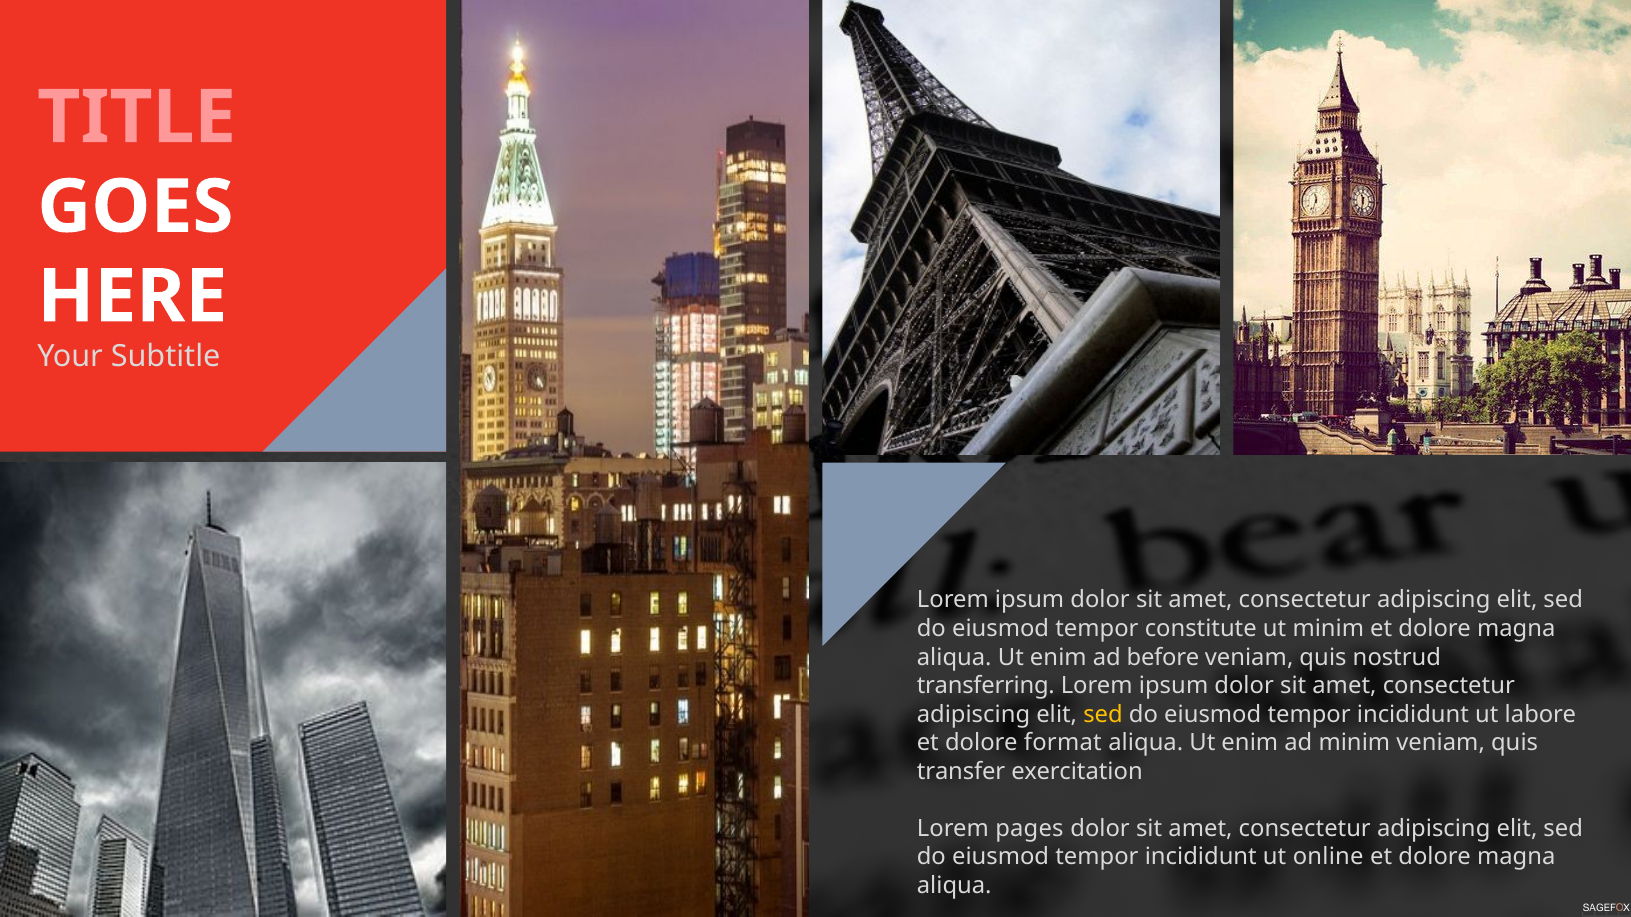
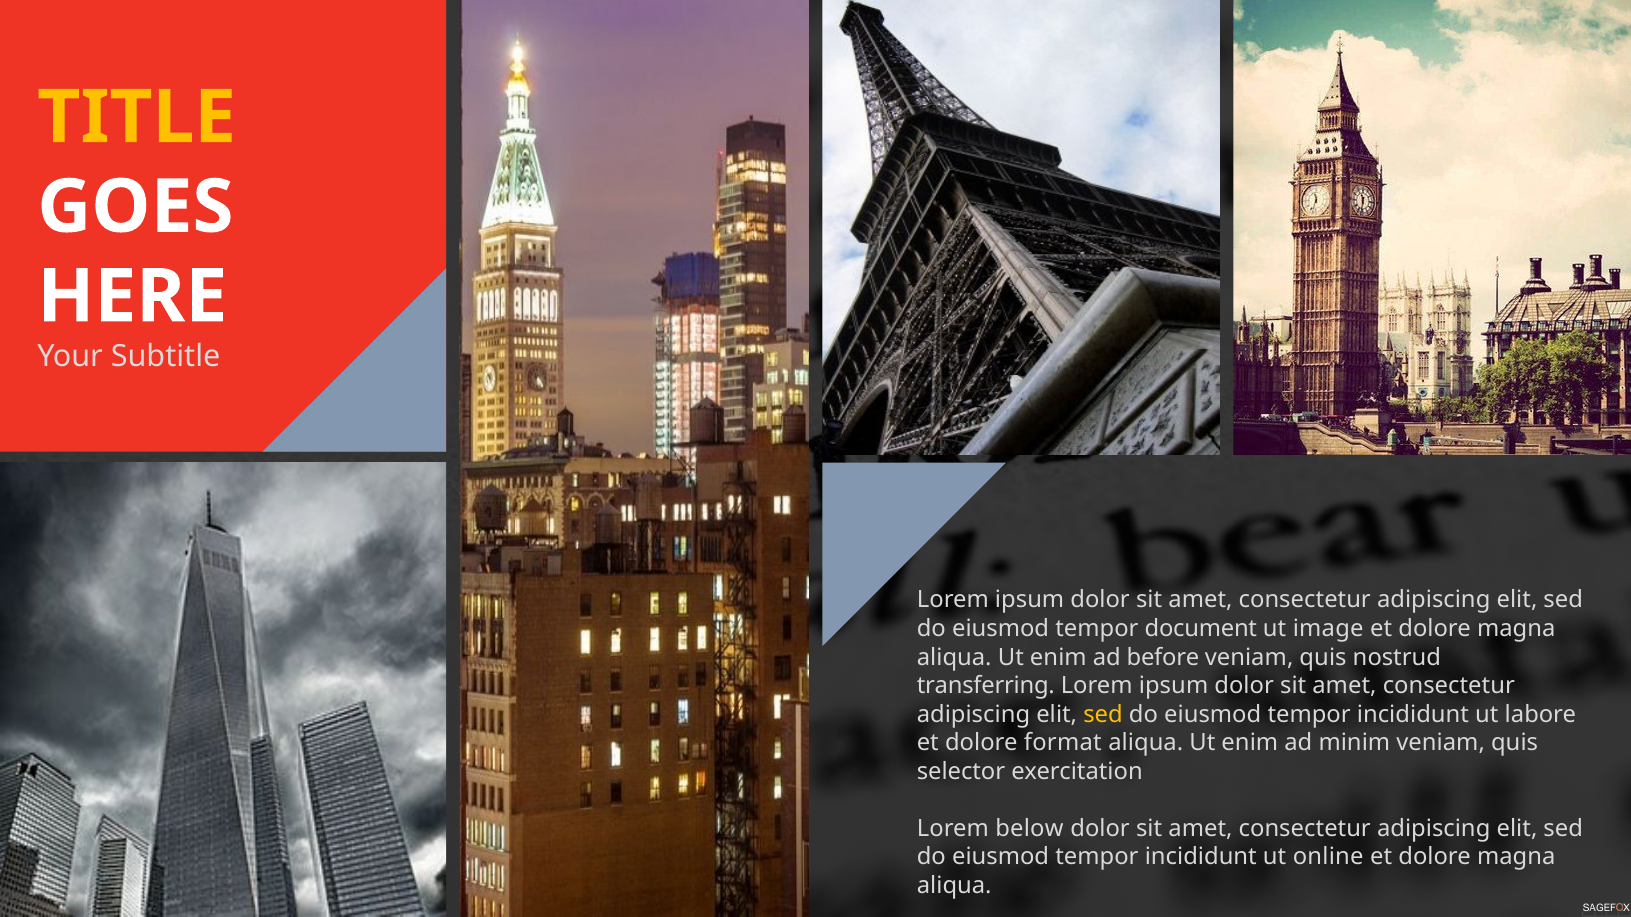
TITLE colour: pink -> yellow
constitute: constitute -> document
ut minim: minim -> image
transfer: transfer -> selector
pages: pages -> below
